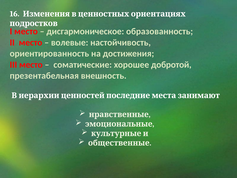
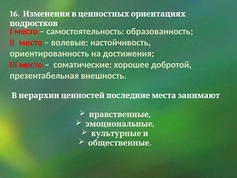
дисгармоническое: дисгармоническое -> самостоятельность
